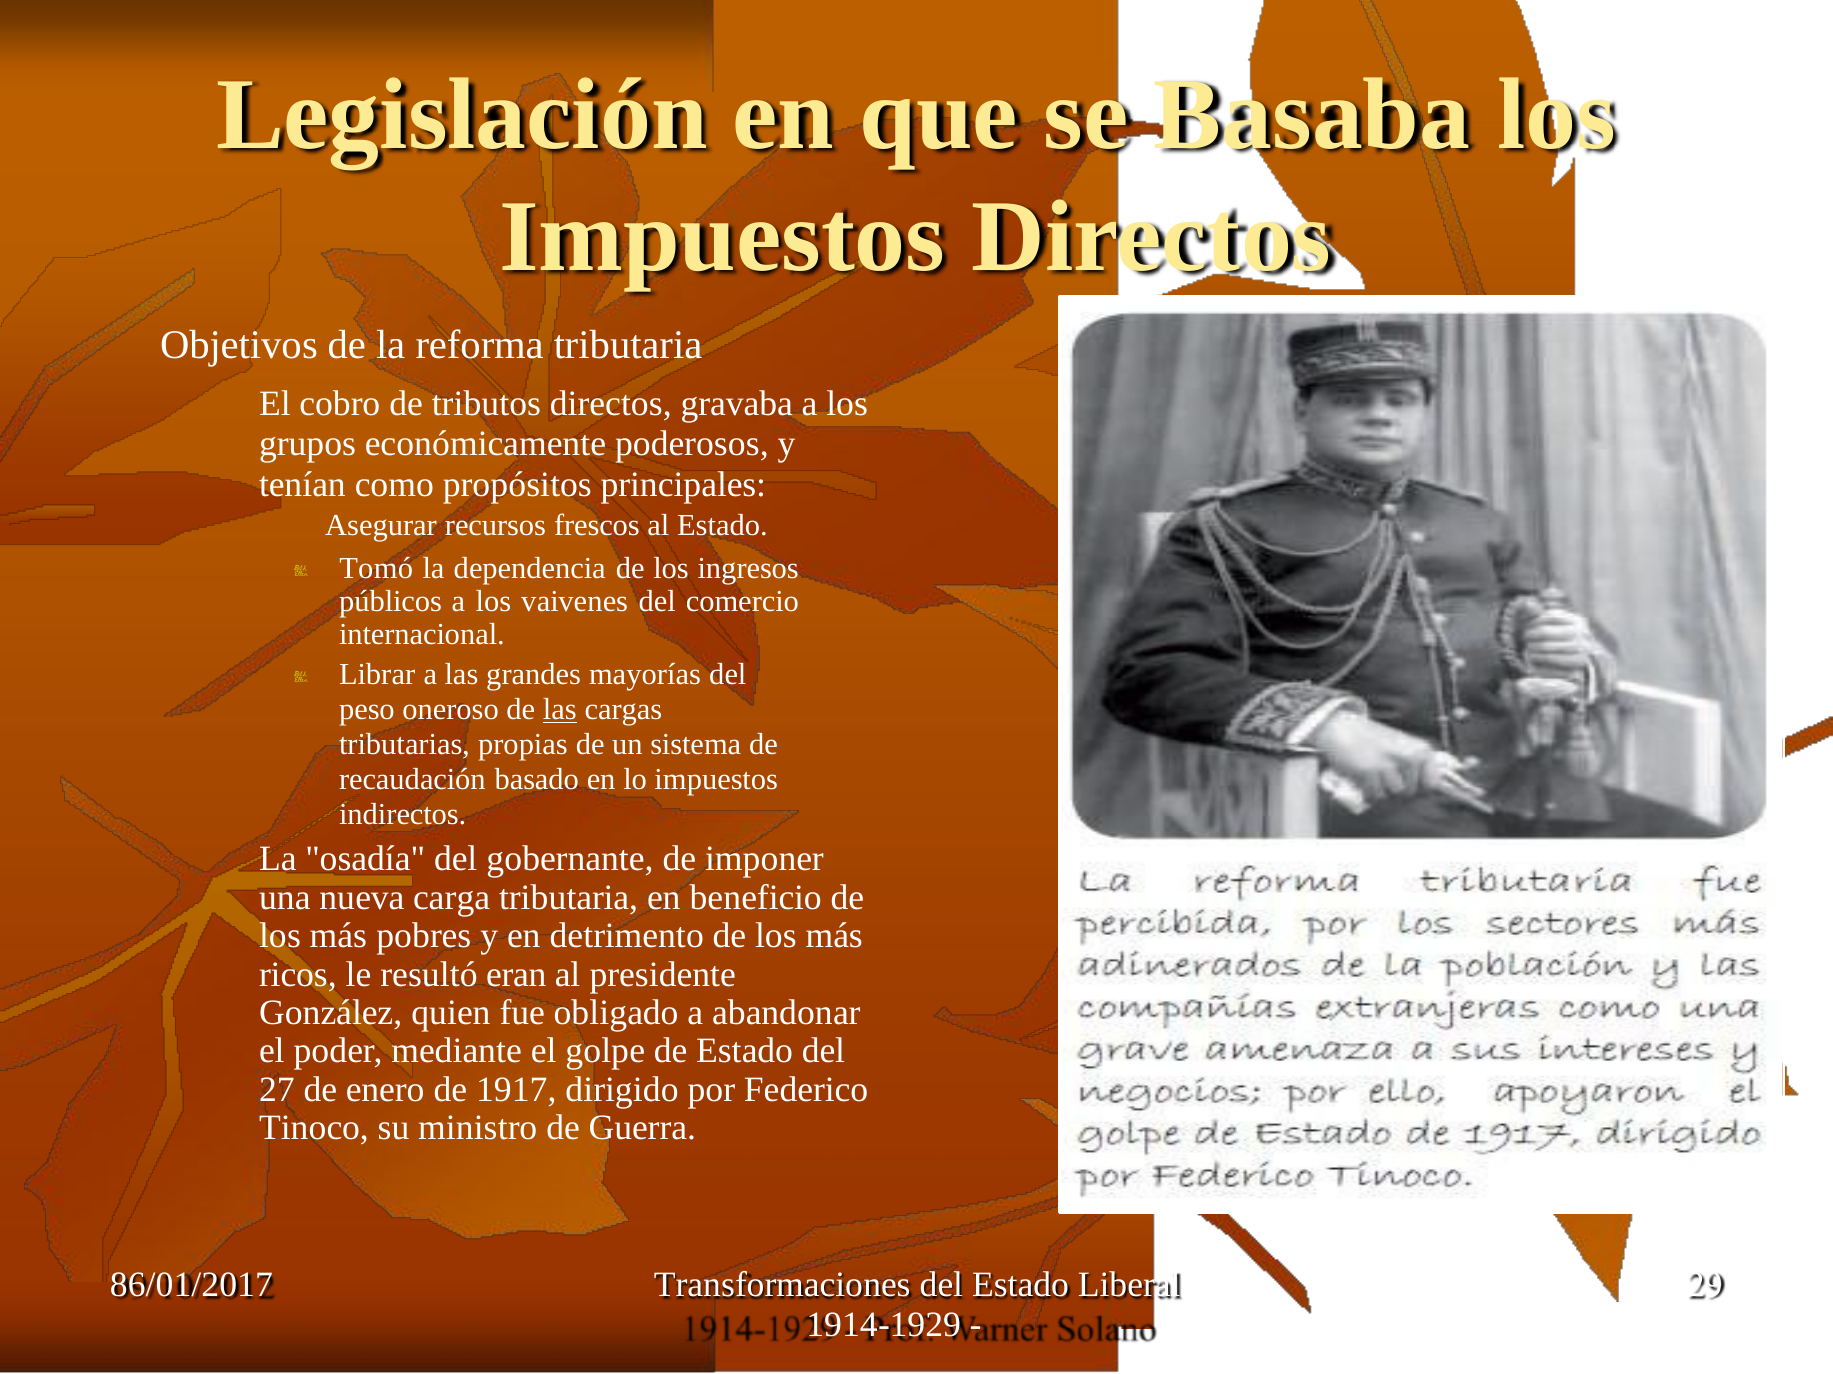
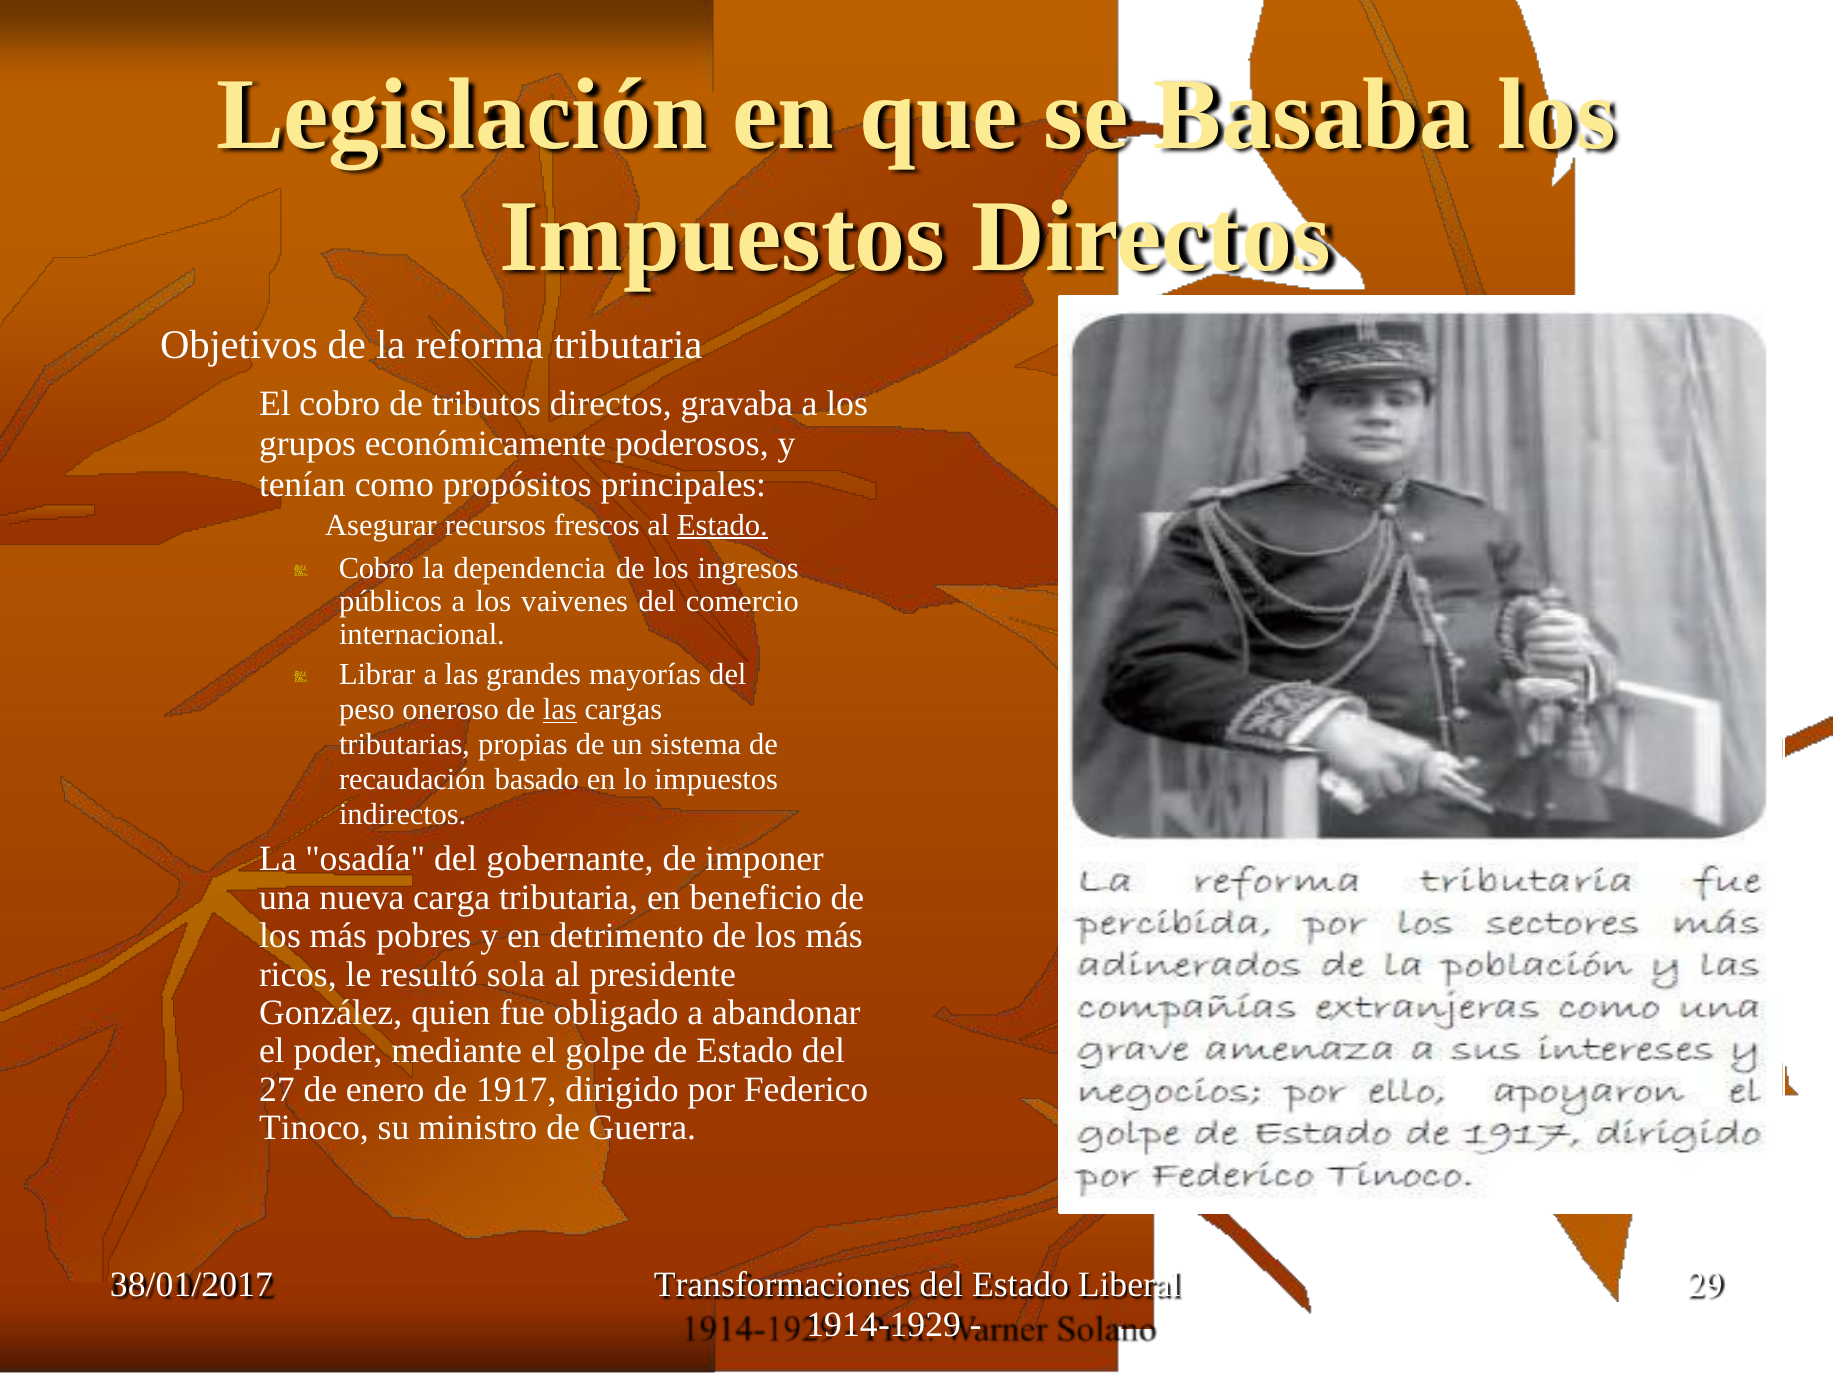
Estado at (722, 525) underline: none -> present
Tomó at (376, 568): Tomó -> Cobro
eran: eran -> sola
86/01/2017: 86/01/2017 -> 38/01/2017
